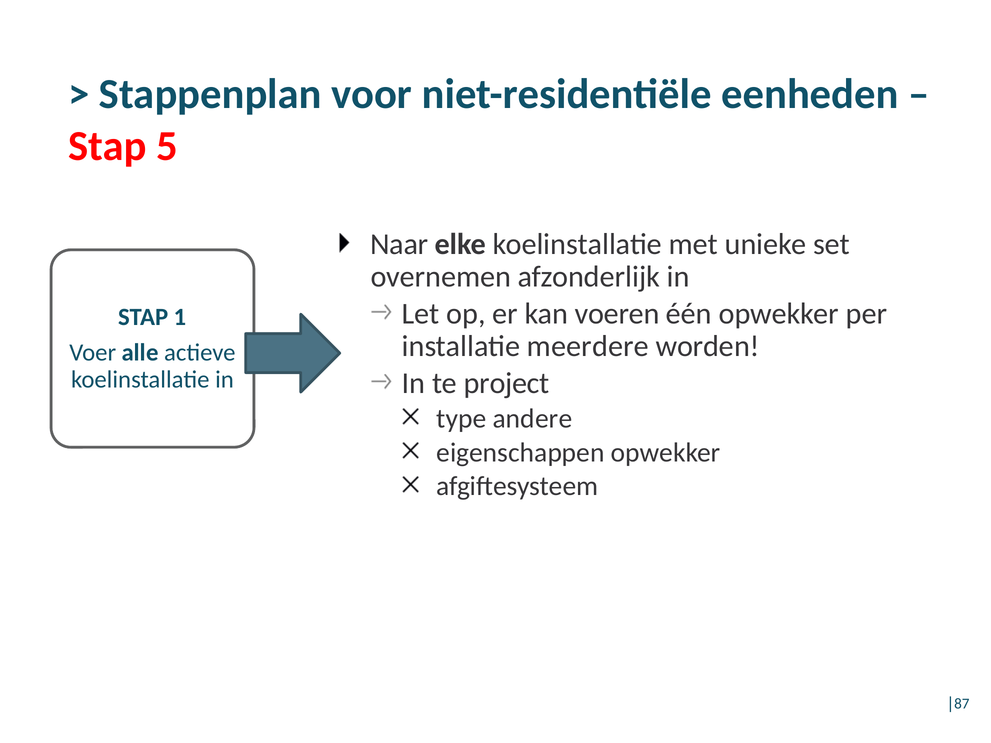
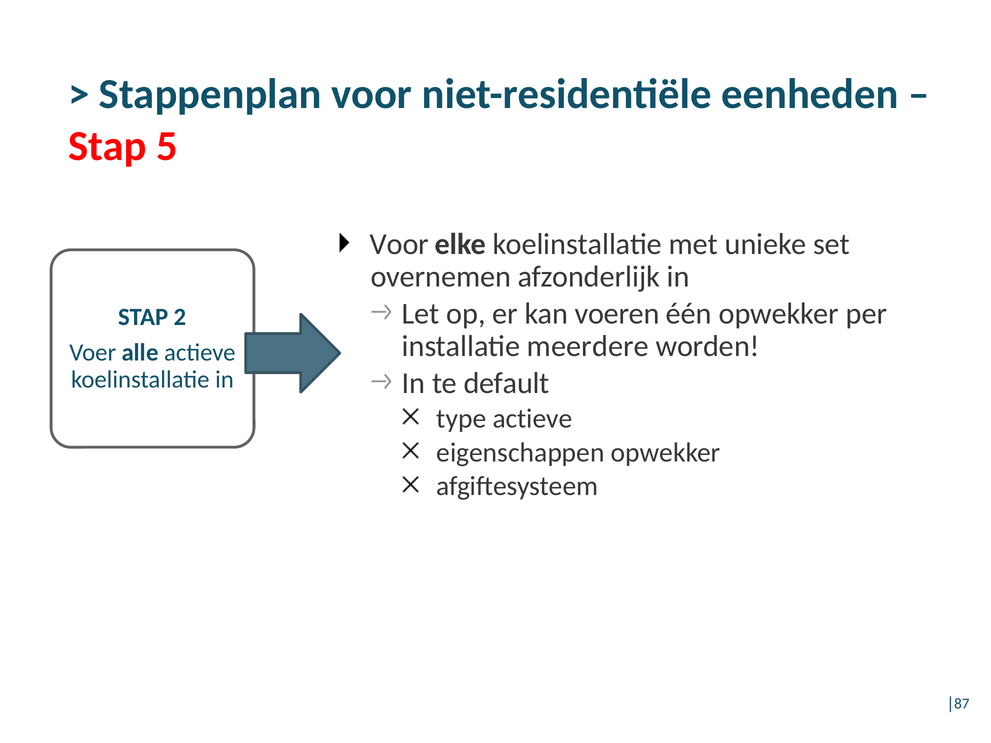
Naar at (399, 244): Naar -> Voor
1: 1 -> 2
project: project -> default
type andere: andere -> actieve
